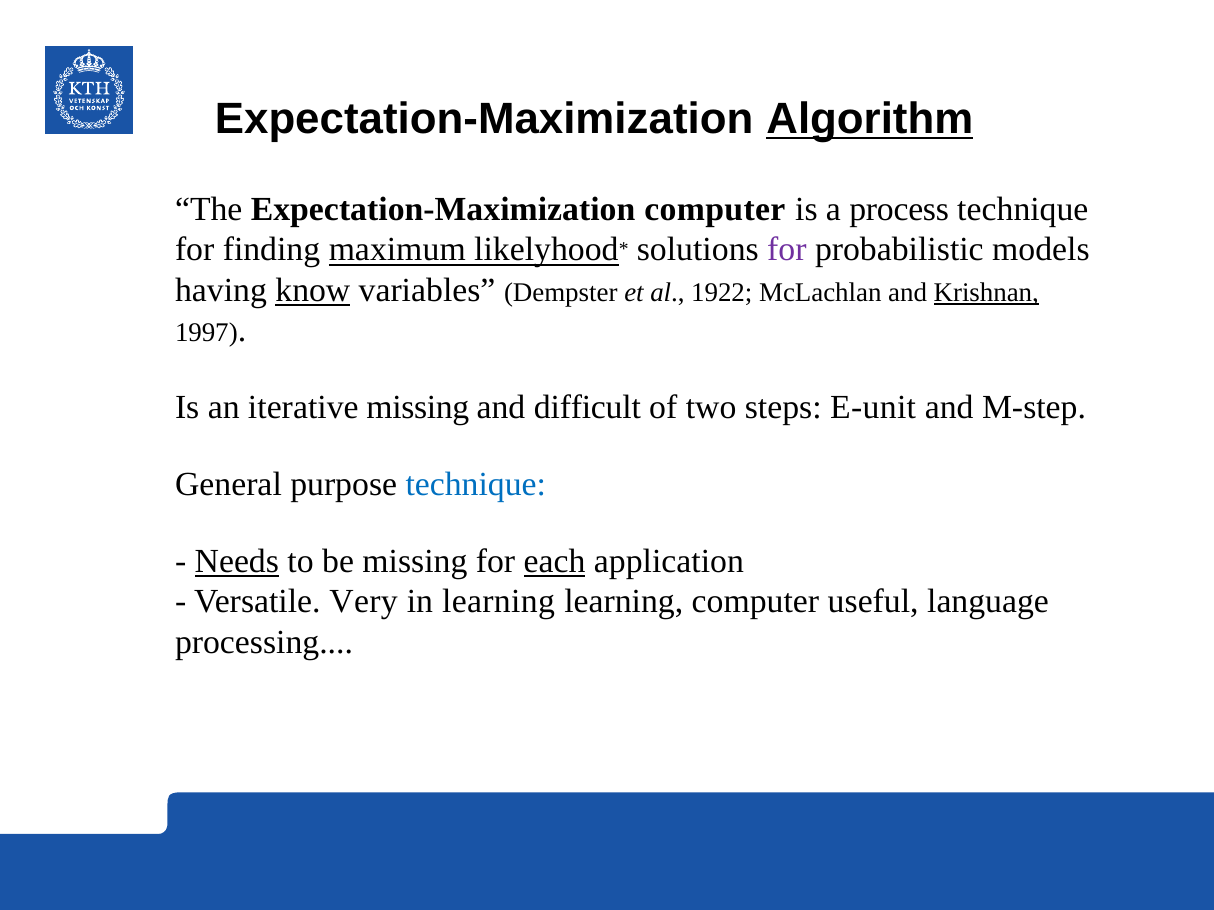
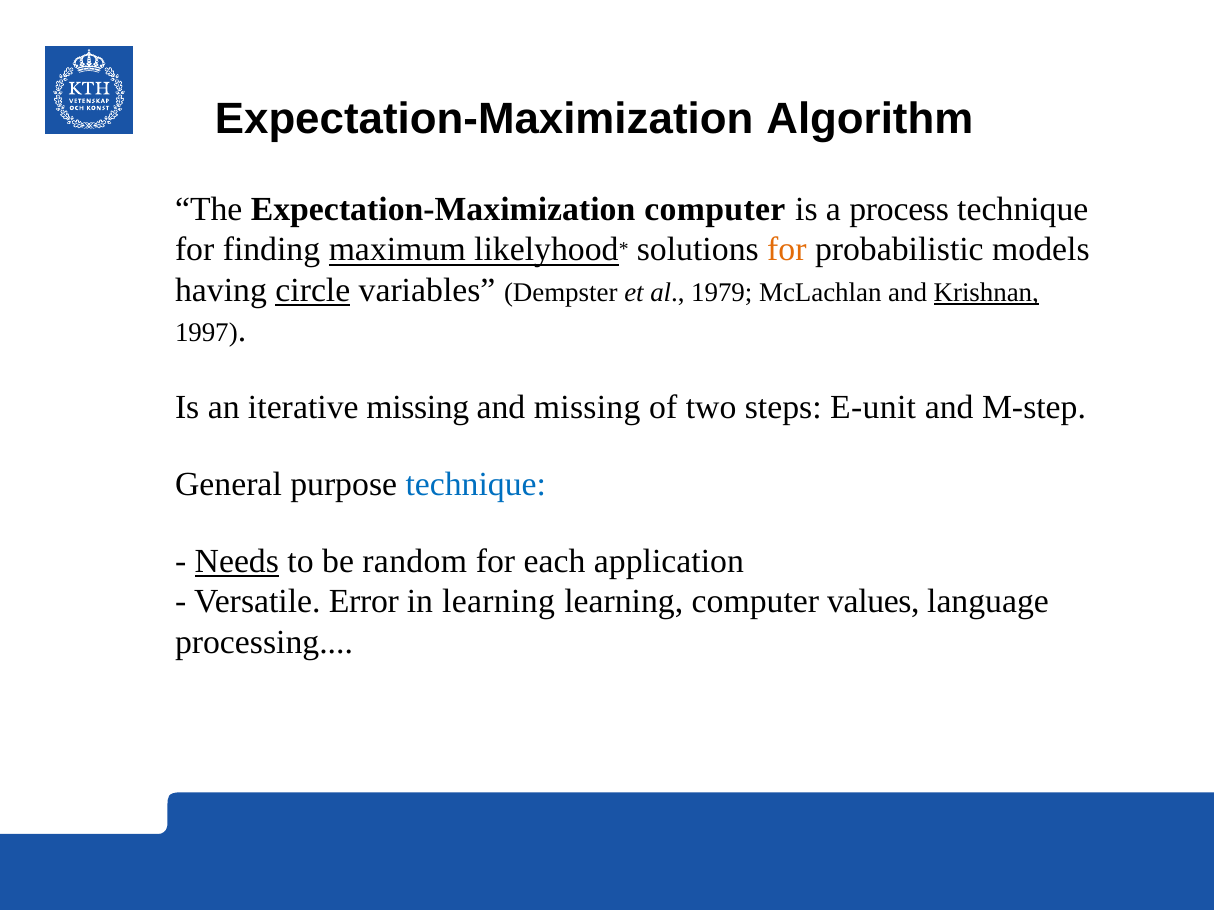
Algorithm underline: present -> none
for at (787, 250) colour: purple -> orange
know: know -> circle
1922: 1922 -> 1979
and difficult: difficult -> missing
be missing: missing -> random
each underline: present -> none
Very: Very -> Error
useful: useful -> values
